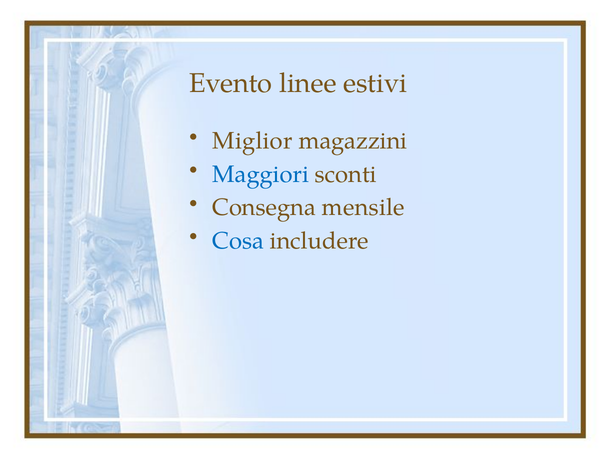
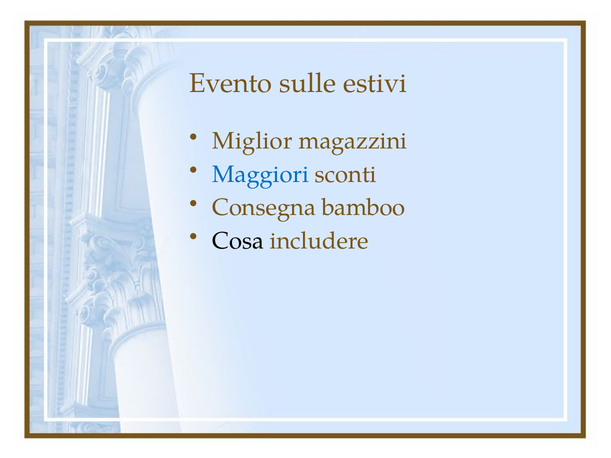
linee: linee -> sulle
mensile: mensile -> bamboo
Cosa colour: blue -> black
